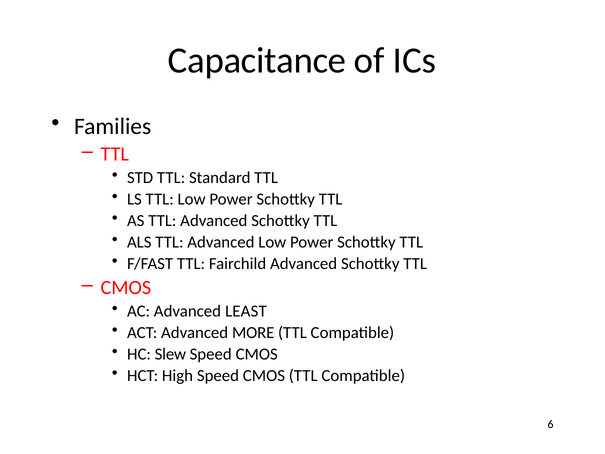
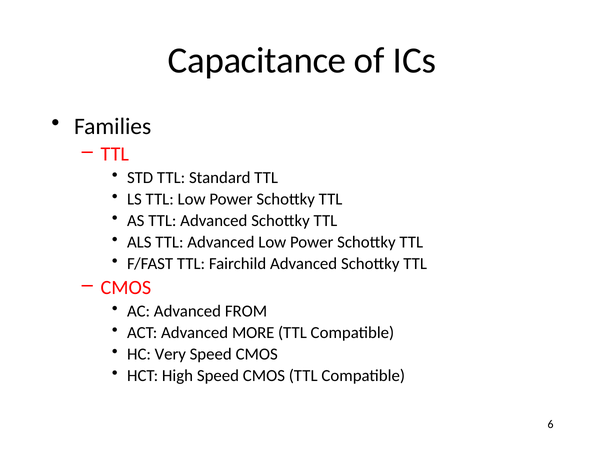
LEAST: LEAST -> FROM
Slew: Slew -> Very
